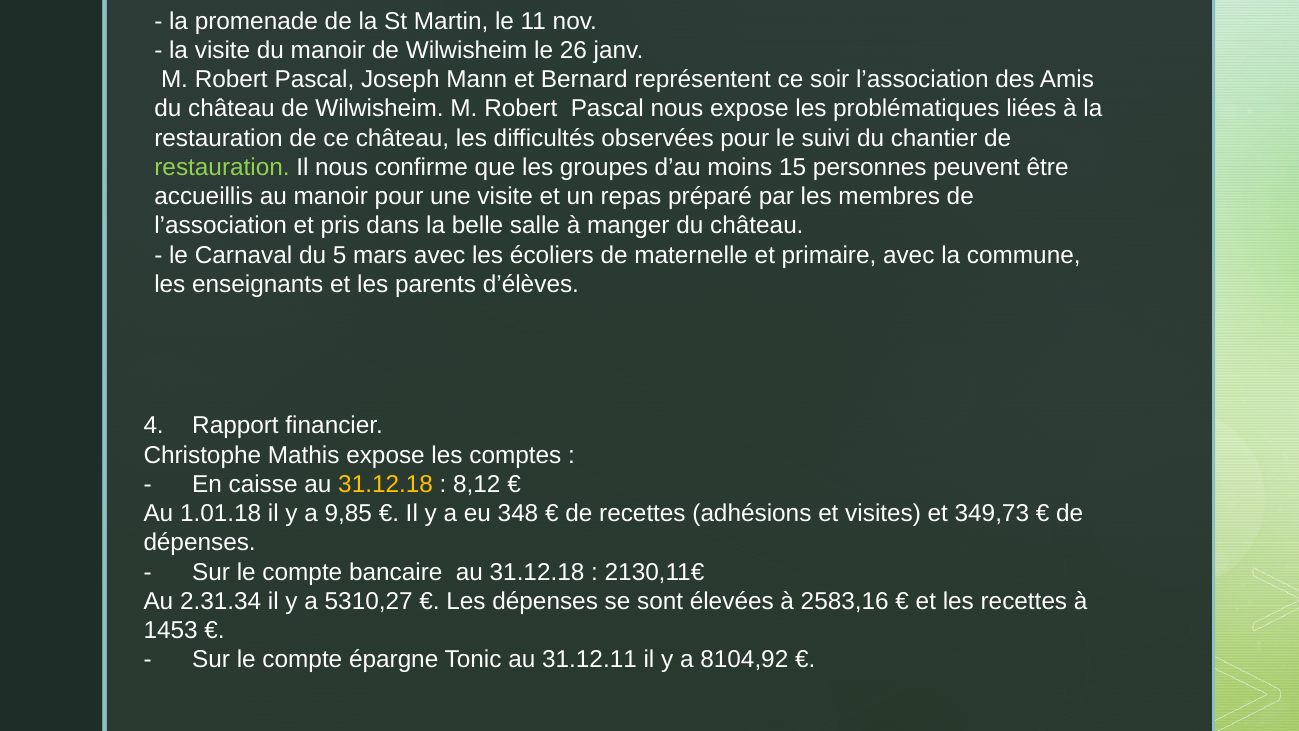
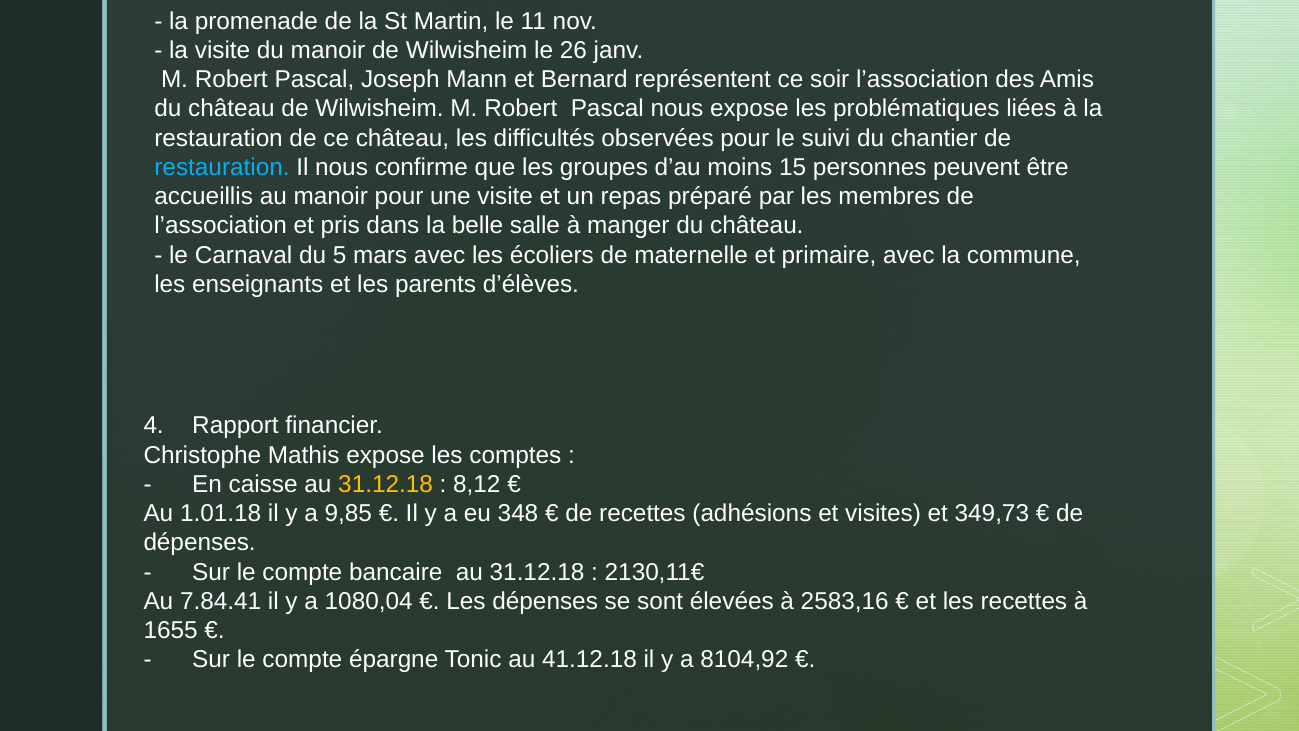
restauration at (222, 167) colour: light green -> light blue
2.31.34: 2.31.34 -> 7.84.41
5310,27: 5310,27 -> 1080,04
1453: 1453 -> 1655
31.12.11: 31.12.11 -> 41.12.18
